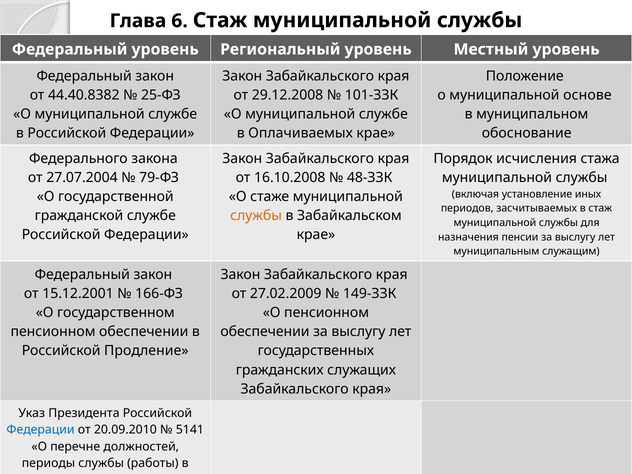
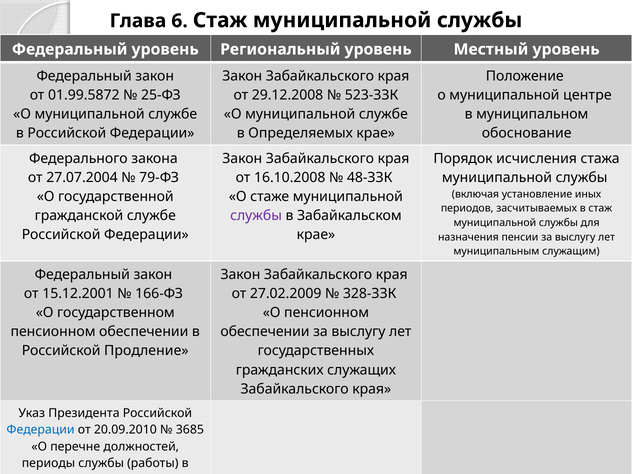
44.40.8382: 44.40.8382 -> 01.99.5872
101-ЗЗК: 101-ЗЗК -> 523-ЗЗК
основе: основе -> центре
Оплачиваемых: Оплачиваемых -> Определяемых
службы at (256, 216) colour: orange -> purple
149-ЗЗК: 149-ЗЗК -> 328-ЗЗК
5141: 5141 -> 3685
